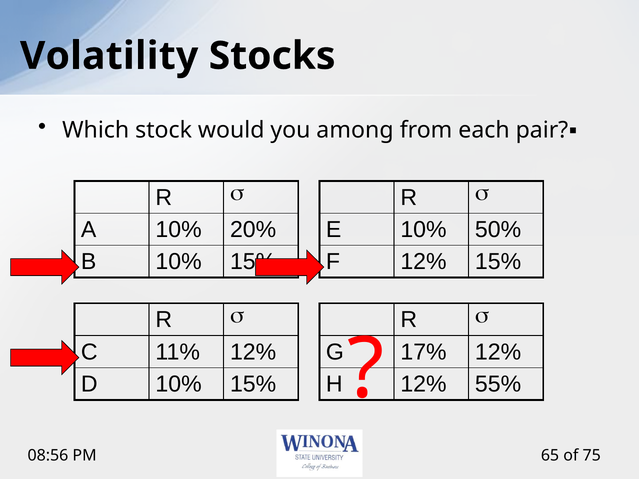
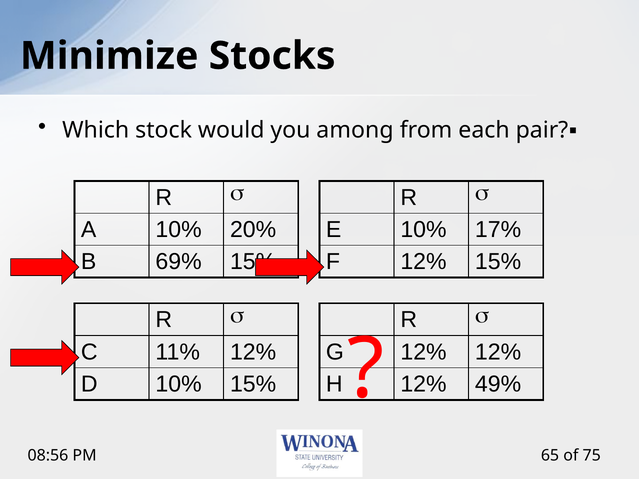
Volatility: Volatility -> Minimize
50%: 50% -> 17%
B 10%: 10% -> 69%
G 17%: 17% -> 12%
55%: 55% -> 49%
